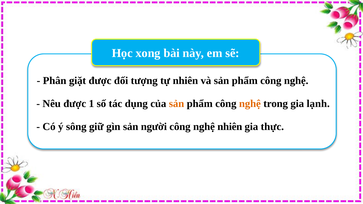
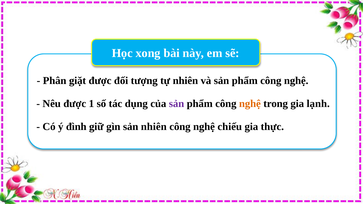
sản at (177, 104) colour: orange -> purple
sông: sông -> đình
sản người: người -> nhiên
nghệ nhiên: nhiên -> chiếu
